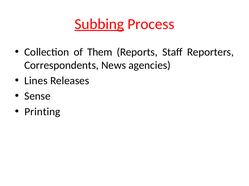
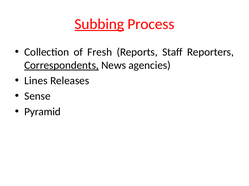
Them: Them -> Fresh
Correspondents underline: none -> present
Printing: Printing -> Pyramid
